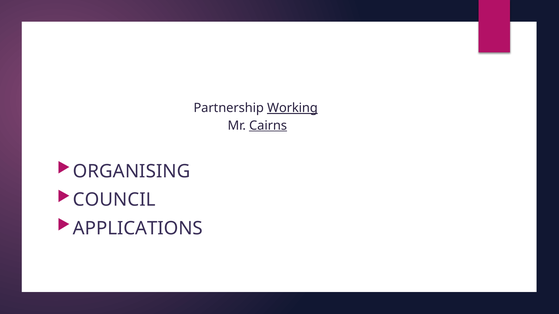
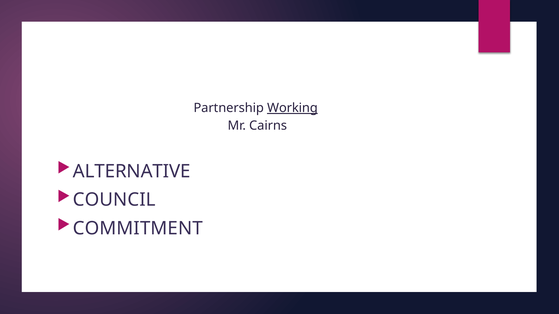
Cairns underline: present -> none
ORGANISING: ORGANISING -> ALTERNATIVE
APPLICATIONS: APPLICATIONS -> COMMITMENT
